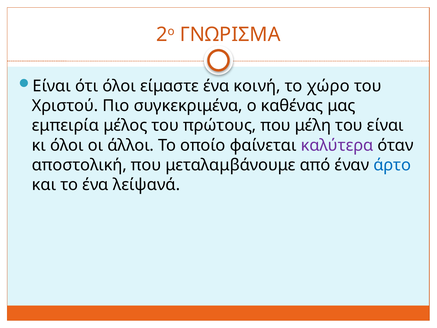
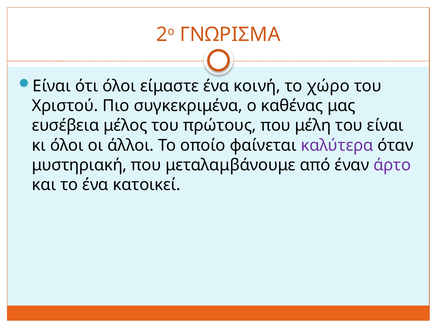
εμπειρία: εμπειρία -> ευσέβεια
αποστολική: αποστολική -> μυστηριακή
άρτο colour: blue -> purple
λείψανά: λείψανά -> κατοικεί
